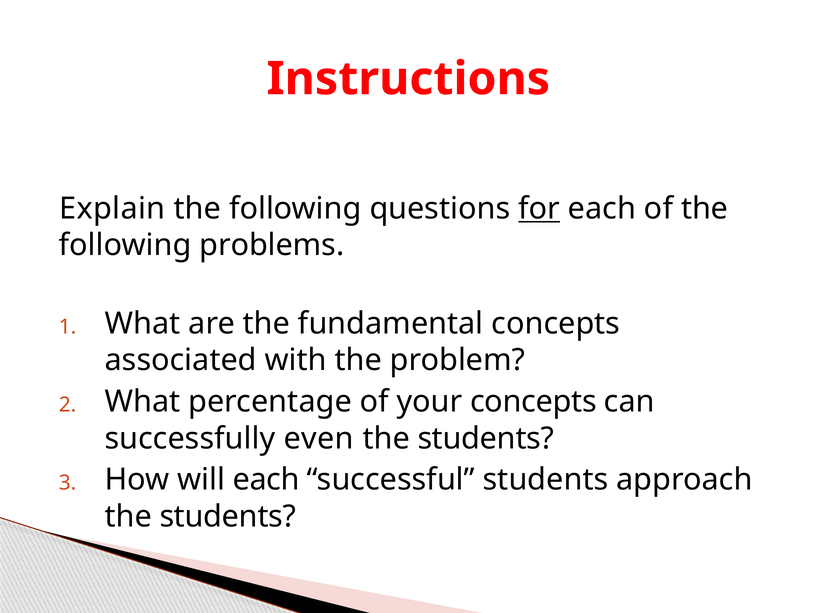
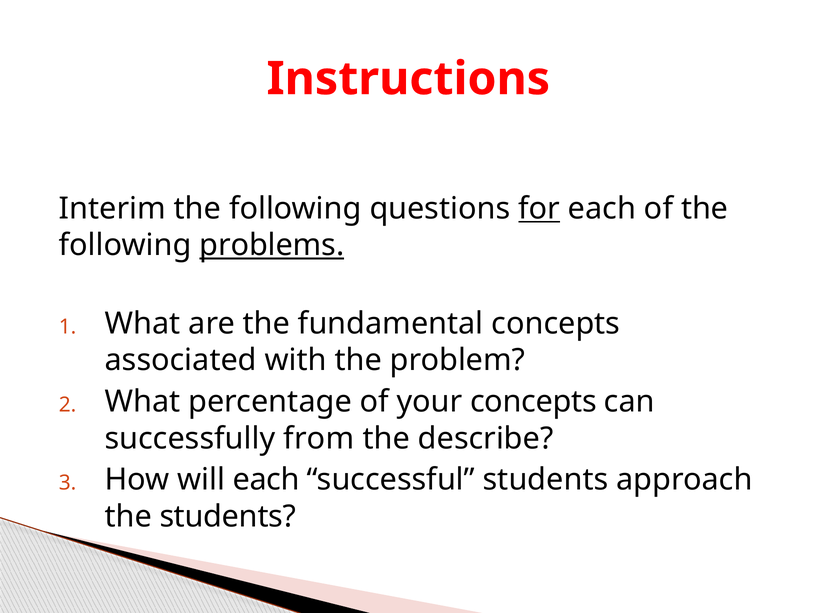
Explain: Explain -> Interim
problems underline: none -> present
even: even -> from
students at (486, 438): students -> describe
